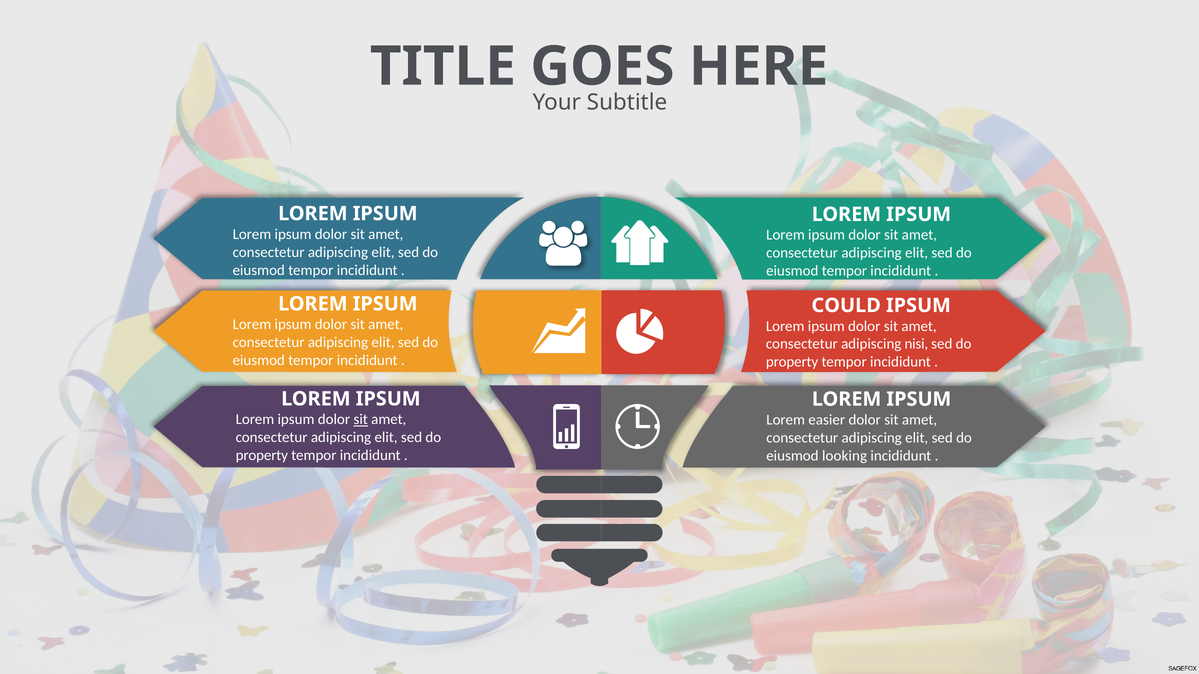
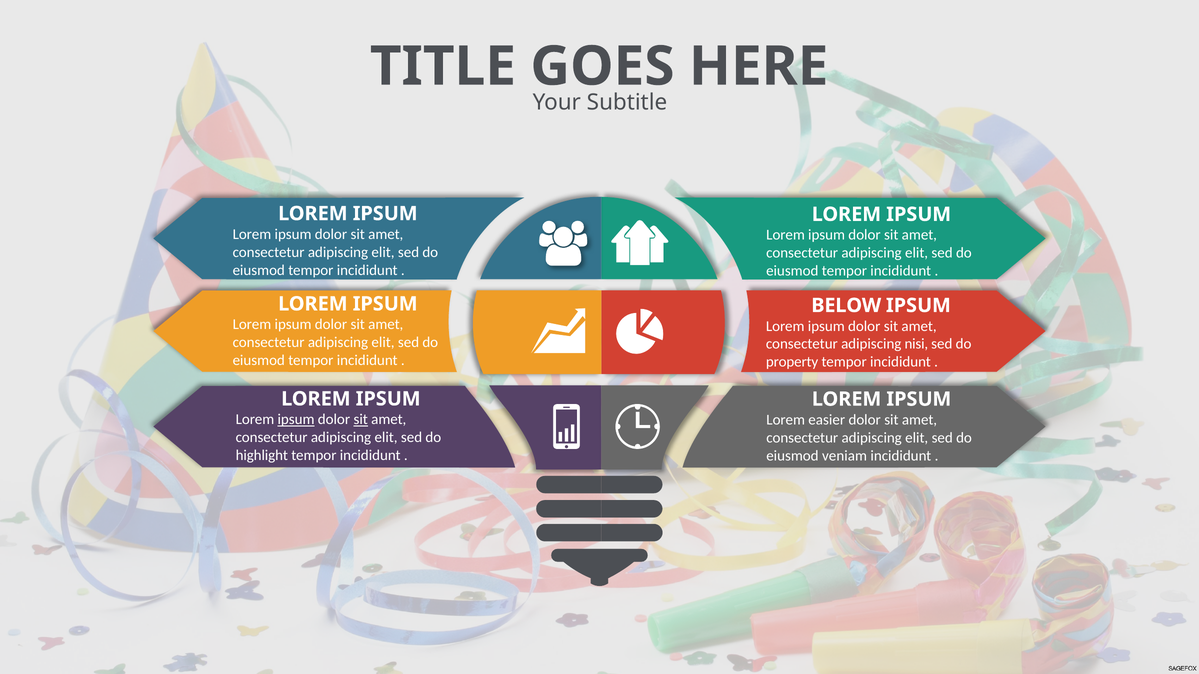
COULD: COULD -> BELOW
ipsum at (296, 420) underline: none -> present
property at (262, 456): property -> highlight
looking: looking -> veniam
